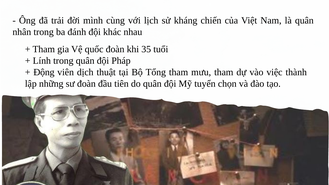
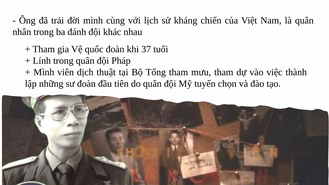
35: 35 -> 37
Động at (44, 72): Động -> Mình
